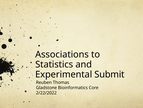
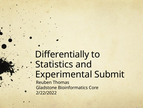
Associations: Associations -> Differentially
